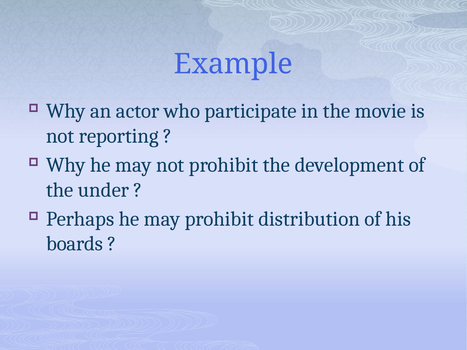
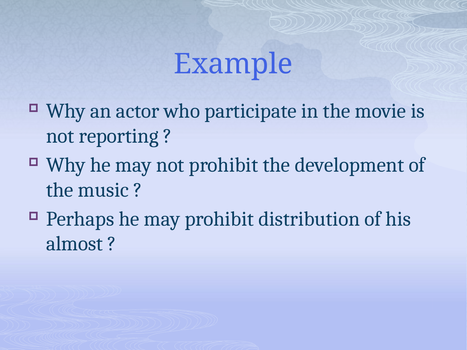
under: under -> music
boards: boards -> almost
